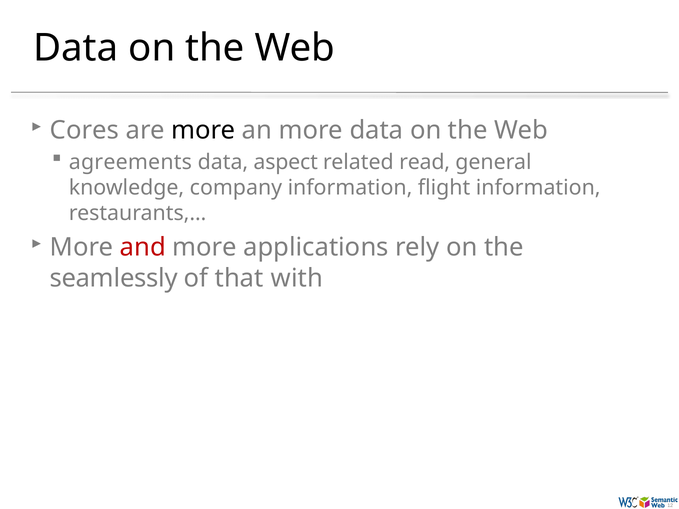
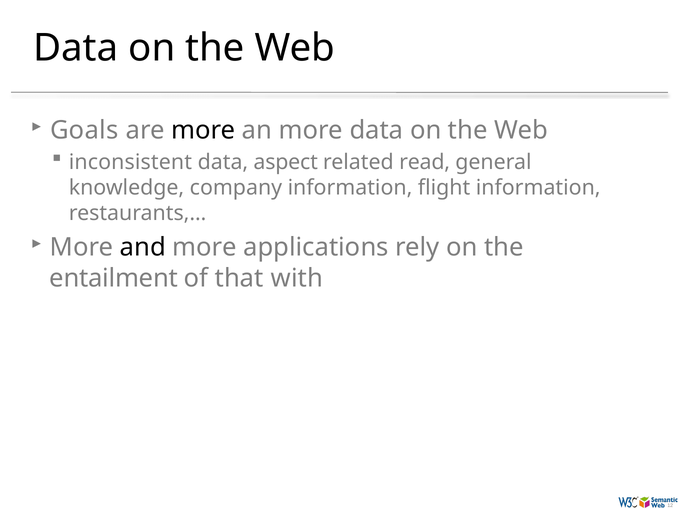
Cores: Cores -> Goals
agreements: agreements -> inconsistent
and colour: red -> black
seamlessly: seamlessly -> entailment
